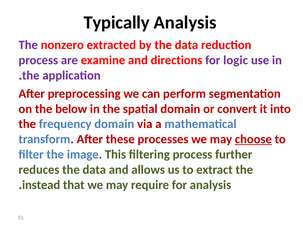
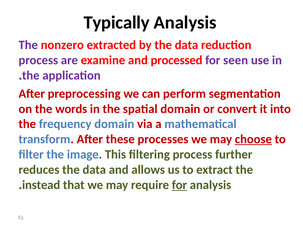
directions: directions -> processed
logic: logic -> seen
below: below -> words
for at (179, 184) underline: none -> present
